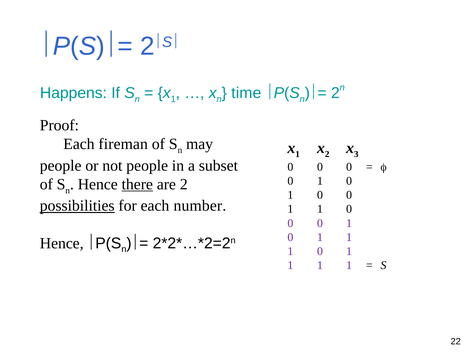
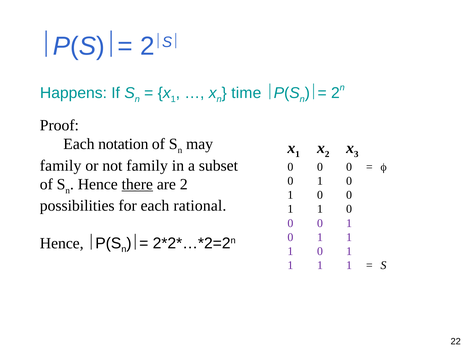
fireman: fireman -> notation
people at (61, 166): people -> family
not people: people -> family
possibilities underline: present -> none
number: number -> rational
